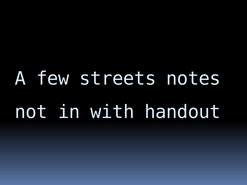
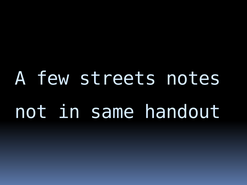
with: with -> same
